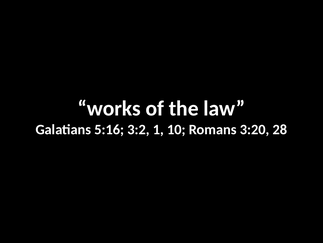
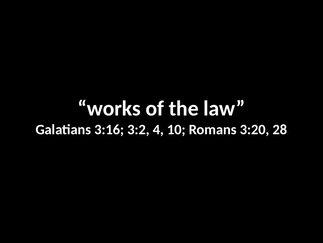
5:16: 5:16 -> 3:16
1: 1 -> 4
